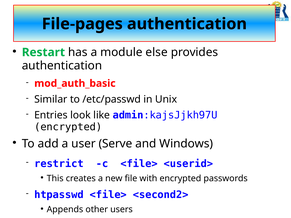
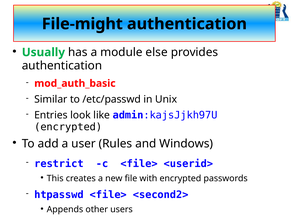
File-pages: File-pages -> File-might
Restart: Restart -> Usually
Serve: Serve -> Rules
